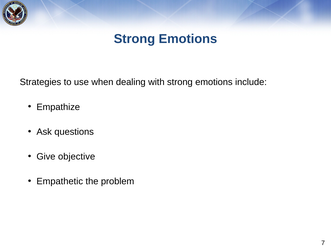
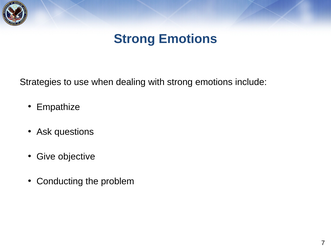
Empathetic: Empathetic -> Conducting
